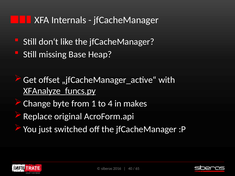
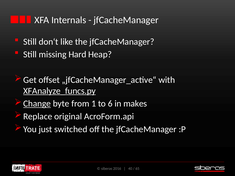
Base: Base -> Hard
Change underline: none -> present
4: 4 -> 6
